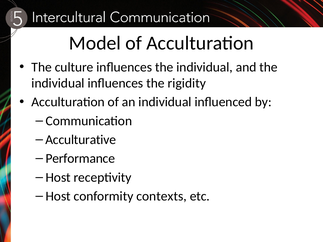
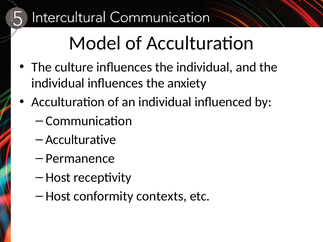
rigidity: rigidity -> anxiety
Performance: Performance -> Permanence
